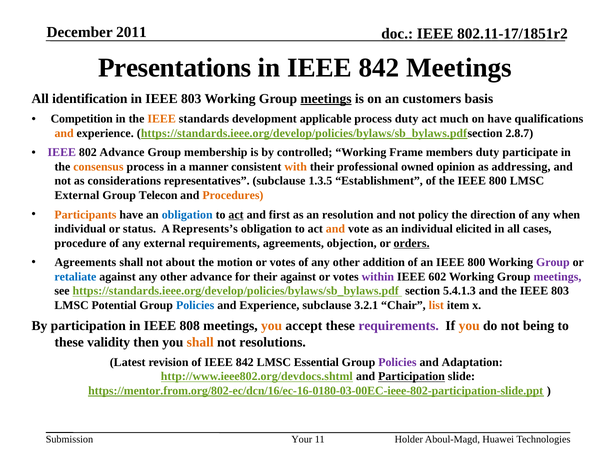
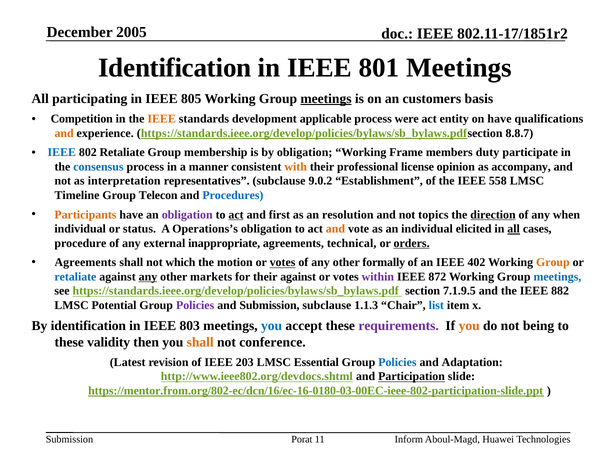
2011: 2011 -> 2005
Presentations at (175, 68): Presentations -> Identification
in IEEE 842: 842 -> 801
identification: identification -> participating
in IEEE 803: 803 -> 805
process duty: duty -> were
much: much -> entity
2.8.7: 2.8.7 -> 8.8.7
IEEE at (62, 153) colour: purple -> blue
802 Advance: Advance -> Retaliate
by controlled: controlled -> obligation
consensus colour: orange -> blue
owned: owned -> license
addressing: addressing -> accompany
considerations: considerations -> interpretation
1.3.5: 1.3.5 -> 9.0.2
the IEEE 800: 800 -> 558
External at (77, 195): External -> Timeline
Procedures colour: orange -> blue
obligation at (187, 215) colour: blue -> purple
policy: policy -> topics
direction underline: none -> present
Represents’s: Represents’s -> Operations’s
all at (514, 229) underline: none -> present
external requirements: requirements -> inappropriate
objection: objection -> technical
about: about -> which
votes at (283, 263) underline: none -> present
addition: addition -> formally
an IEEE 800: 800 -> 402
Group at (553, 263) colour: purple -> orange
any at (148, 277) underline: none -> present
other advance: advance -> markets
602: 602 -> 872
meetings at (557, 277) colour: purple -> blue
5.4.1.3: 5.4.1.3 -> 7.1.9.5
the IEEE 803: 803 -> 882
Policies at (195, 305) colour: blue -> purple
Experience at (269, 305): Experience -> Submission
3.2.1: 3.2.1 -> 1.1.3
list colour: orange -> blue
By participation: participation -> identification
808: 808 -> 803
you at (272, 326) colour: orange -> blue
resolutions: resolutions -> conference
of IEEE 842: 842 -> 203
Policies at (397, 362) colour: purple -> blue
Your: Your -> Porat
Holder: Holder -> Inform
